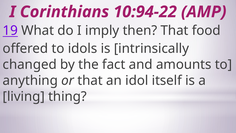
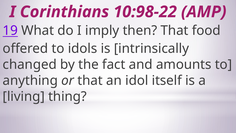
10:94-22: 10:94-22 -> 10:98-22
